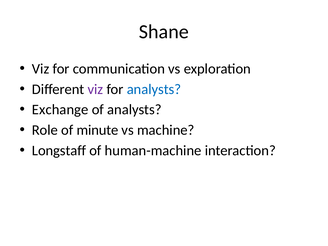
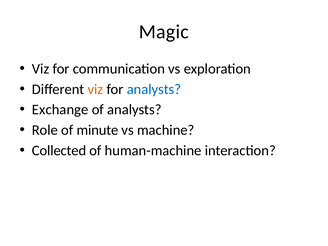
Shane: Shane -> Magic
viz at (95, 89) colour: purple -> orange
Longstaff: Longstaff -> Collected
